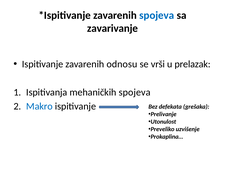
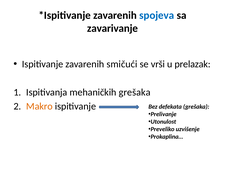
odnosu: odnosu -> smičući
mehaničkih spojeva: spojeva -> grešaka
Makro colour: blue -> orange
